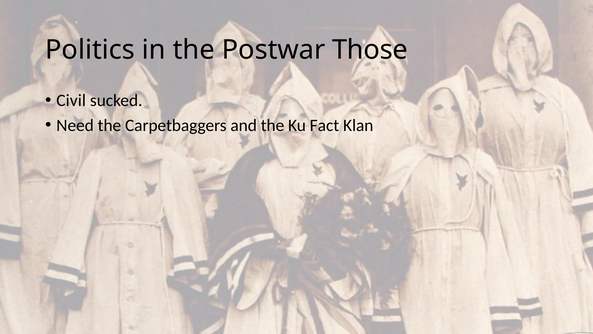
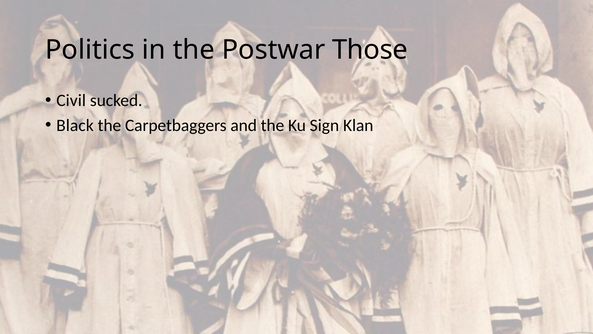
Need: Need -> Black
Fact: Fact -> Sign
